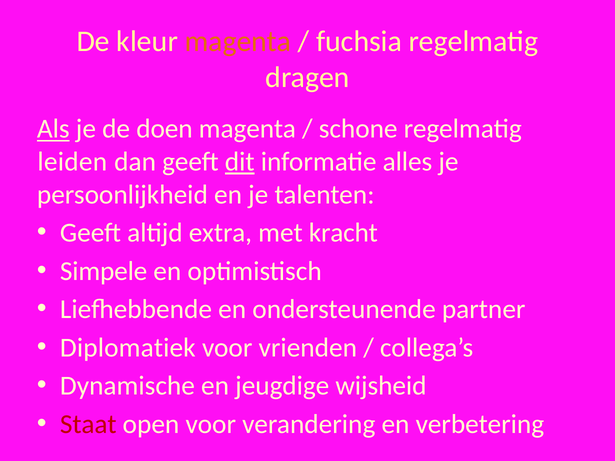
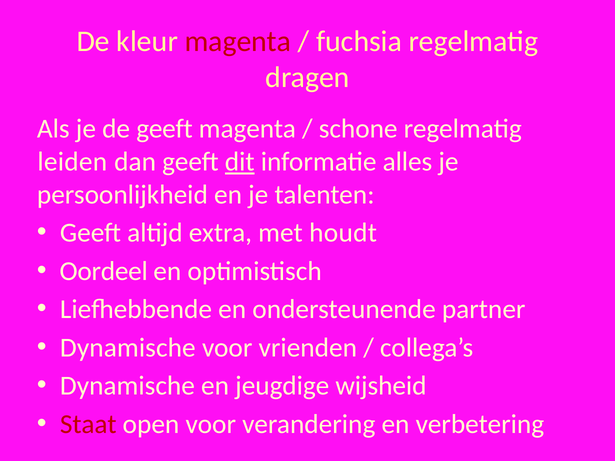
magenta at (238, 42) colour: orange -> red
Als underline: present -> none
de doen: doen -> geeft
kracht: kracht -> houdt
Simpele: Simpele -> Oordeel
Diplomatiek at (128, 348): Diplomatiek -> Dynamische
